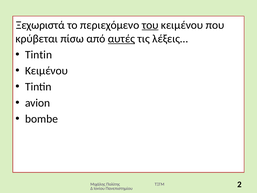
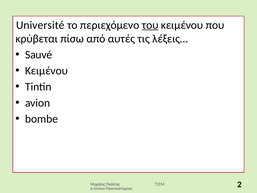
Ξεχωριστά: Ξεχωριστά -> Université
αυτές underline: present -> none
Tintin at (39, 55): Tintin -> Sauvé
